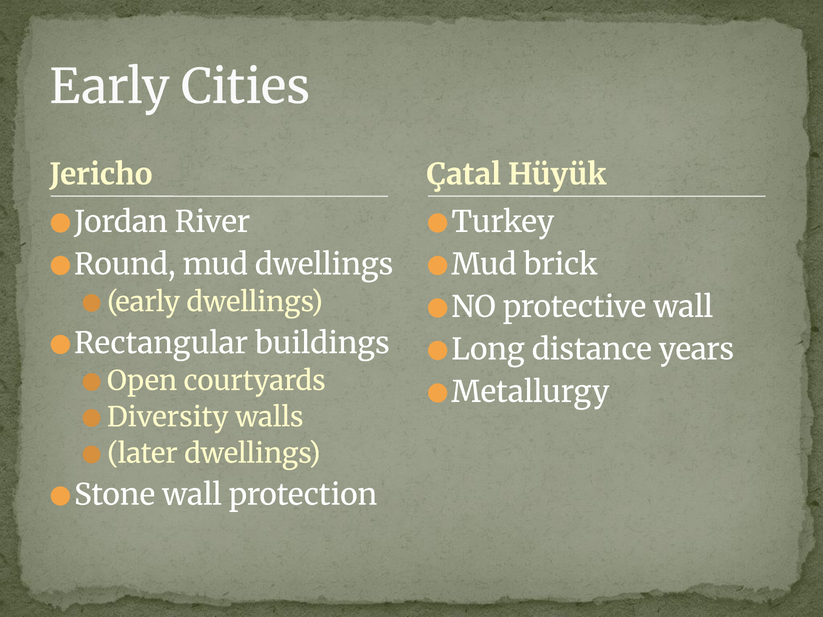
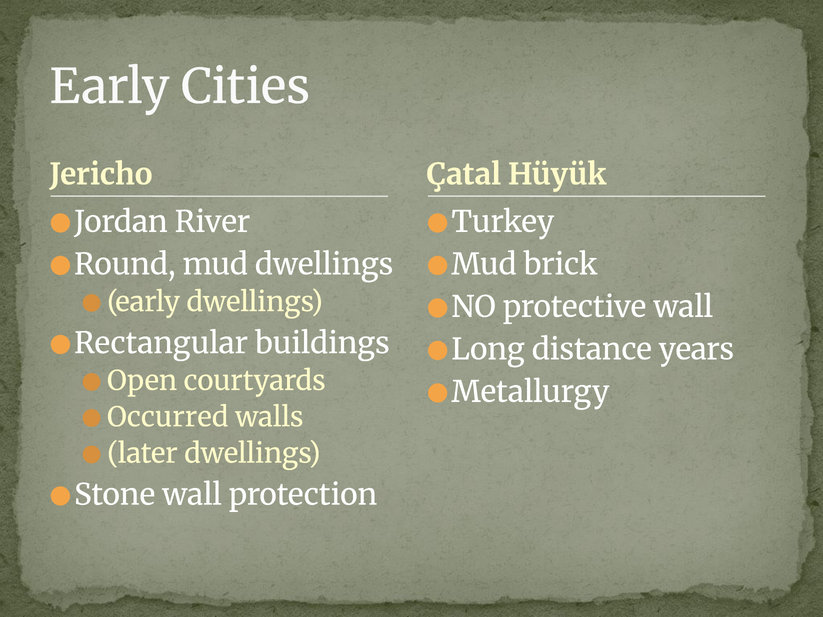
Diversity: Diversity -> Occurred
